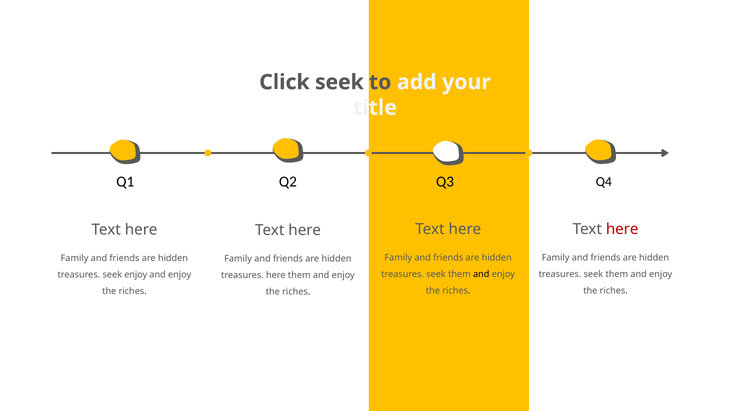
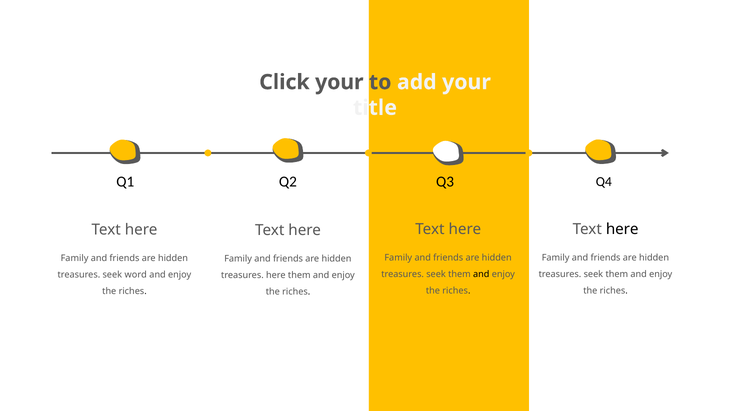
Click seek: seek -> your
here at (622, 229) colour: red -> black
seek enjoy: enjoy -> word
